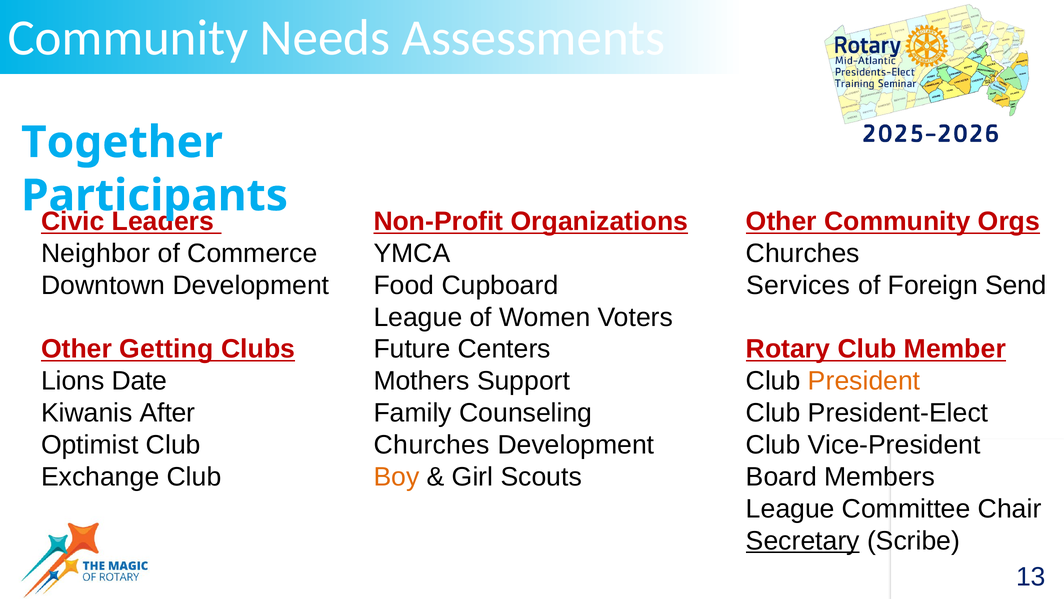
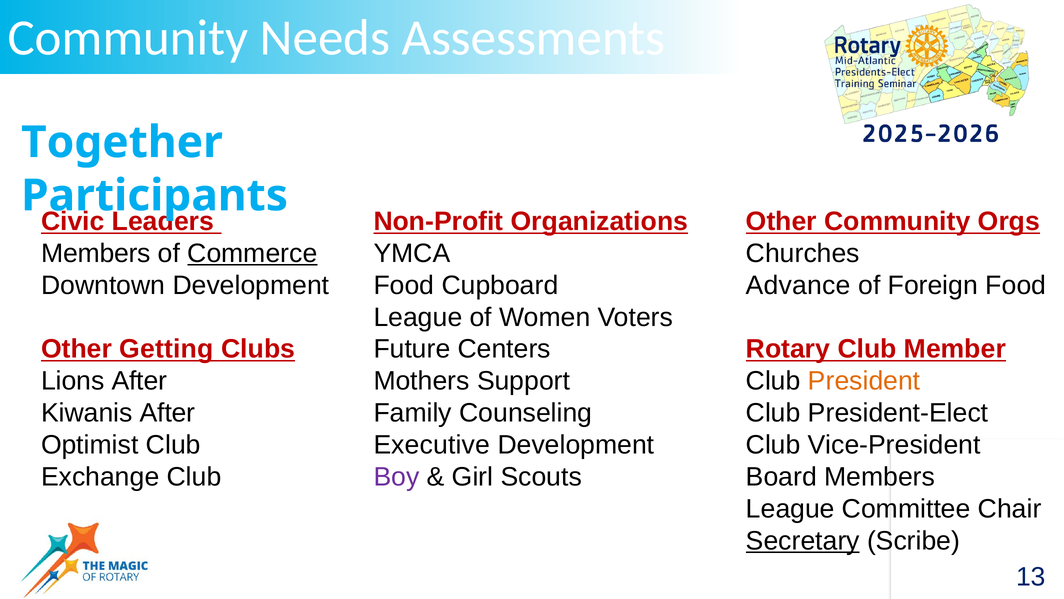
Neighbor at (96, 253): Neighbor -> Members
Commerce underline: none -> present
Services: Services -> Advance
Foreign Send: Send -> Food
Lions Date: Date -> After
Churches at (432, 445): Churches -> Executive
Boy colour: orange -> purple
